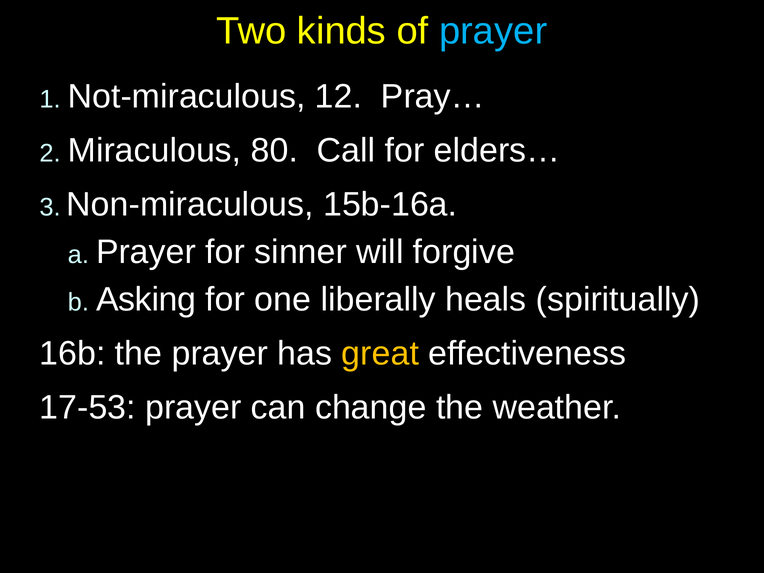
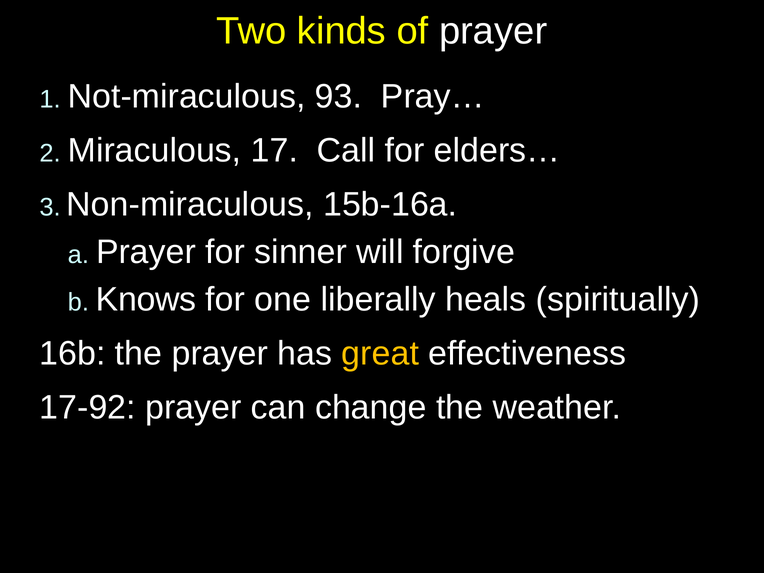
prayer at (493, 31) colour: light blue -> white
12: 12 -> 93
80: 80 -> 17
Asking: Asking -> Knows
17-53: 17-53 -> 17-92
